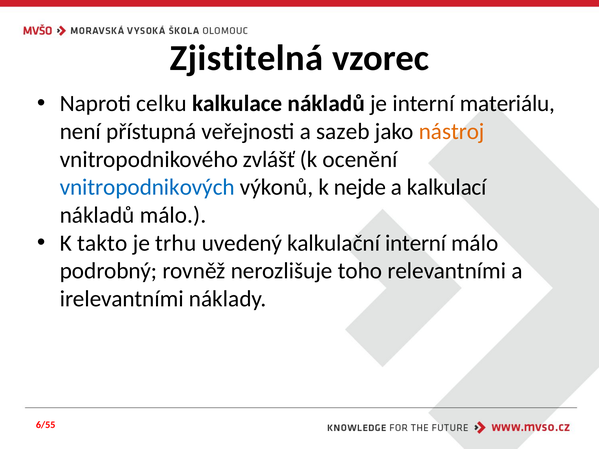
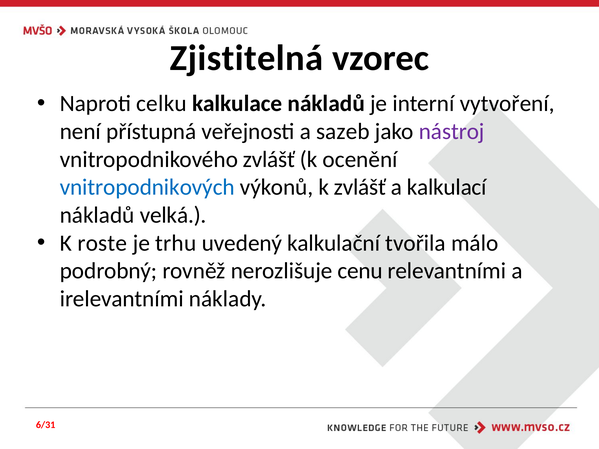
materiálu: materiálu -> vytvoření
nástroj colour: orange -> purple
k nejde: nejde -> zvlášť
nákladů málo: málo -> velká
takto: takto -> roste
kalkulační interní: interní -> tvořila
toho: toho -> cenu
6/55: 6/55 -> 6/31
